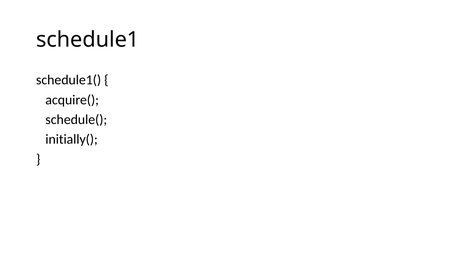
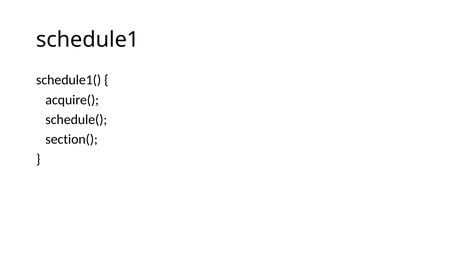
initially(: initially( -> section(
